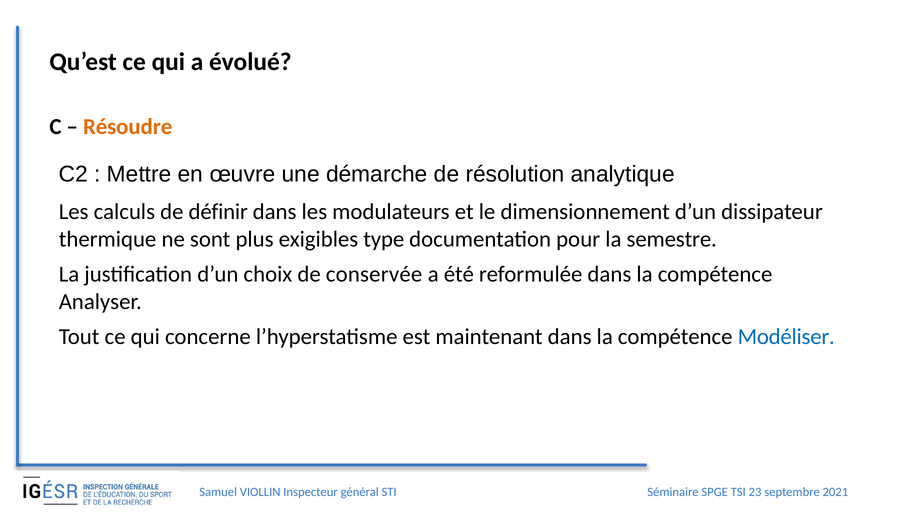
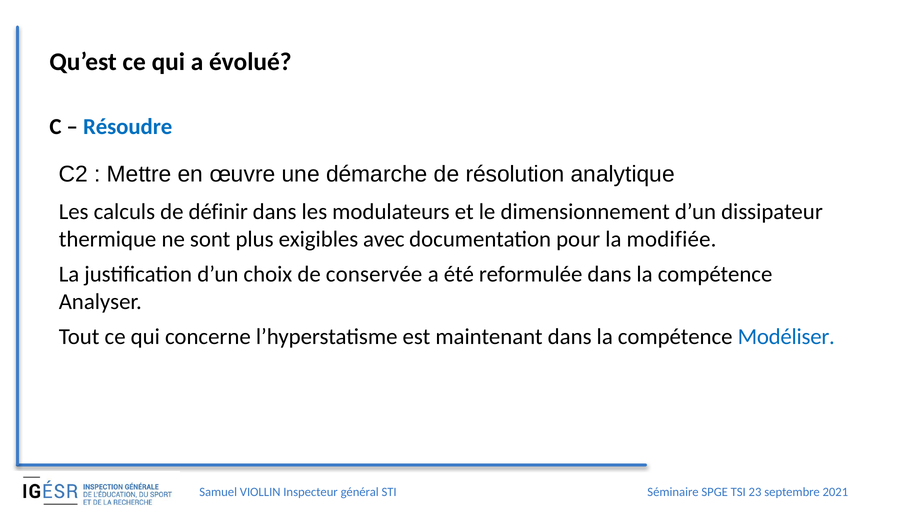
Résoudre colour: orange -> blue
type: type -> avec
semestre: semestre -> modifiée
